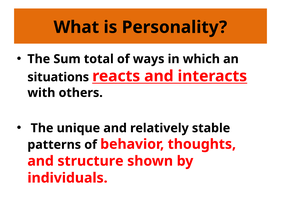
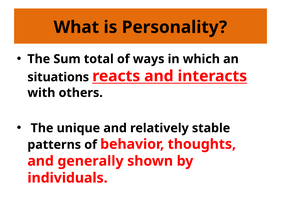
structure: structure -> generally
